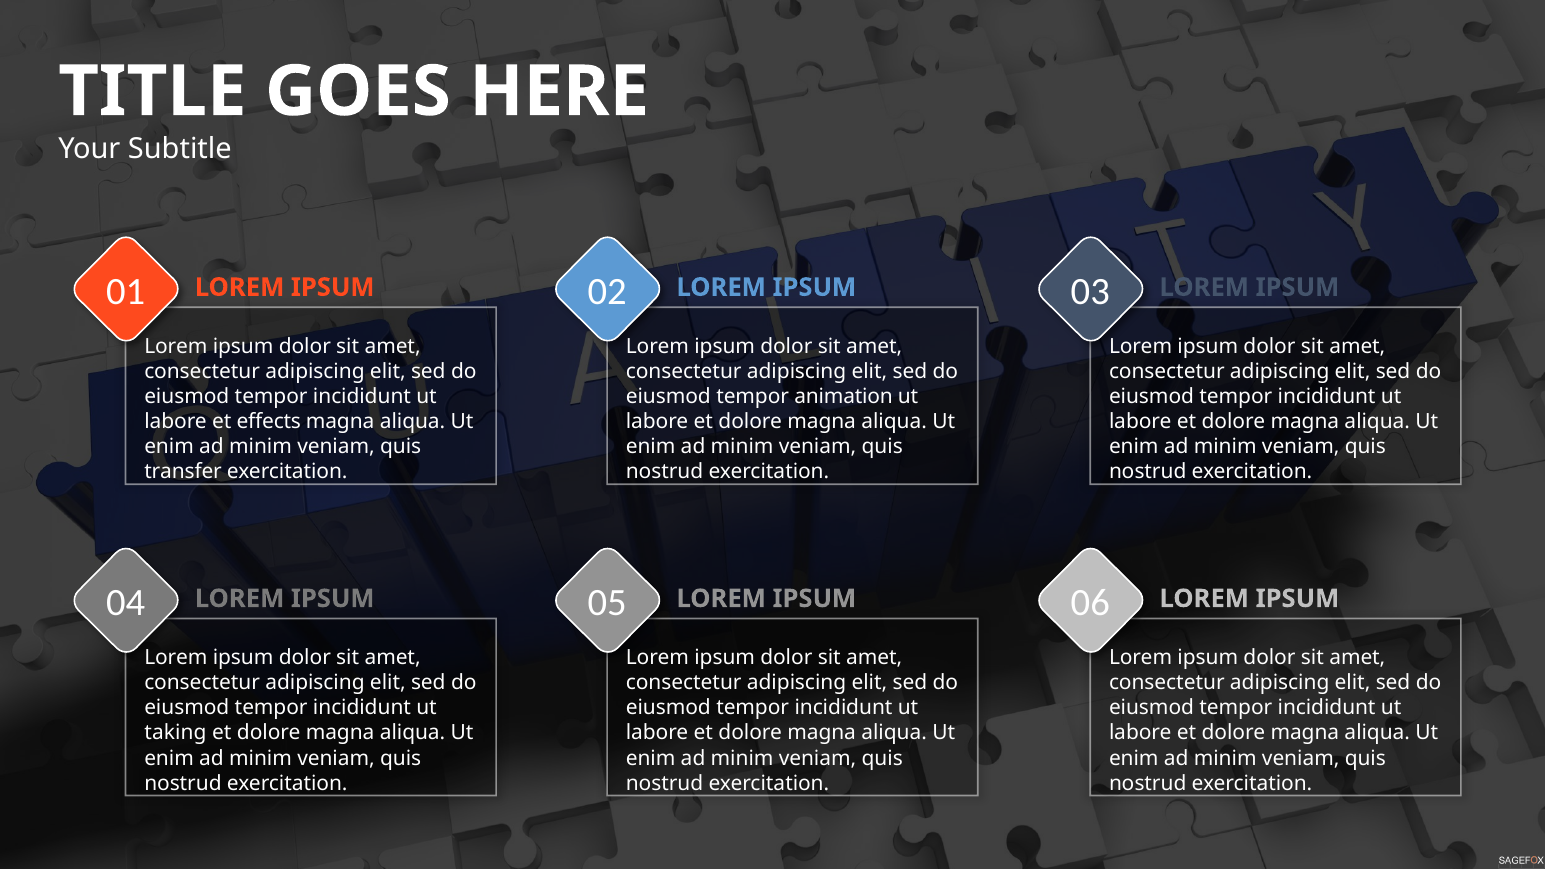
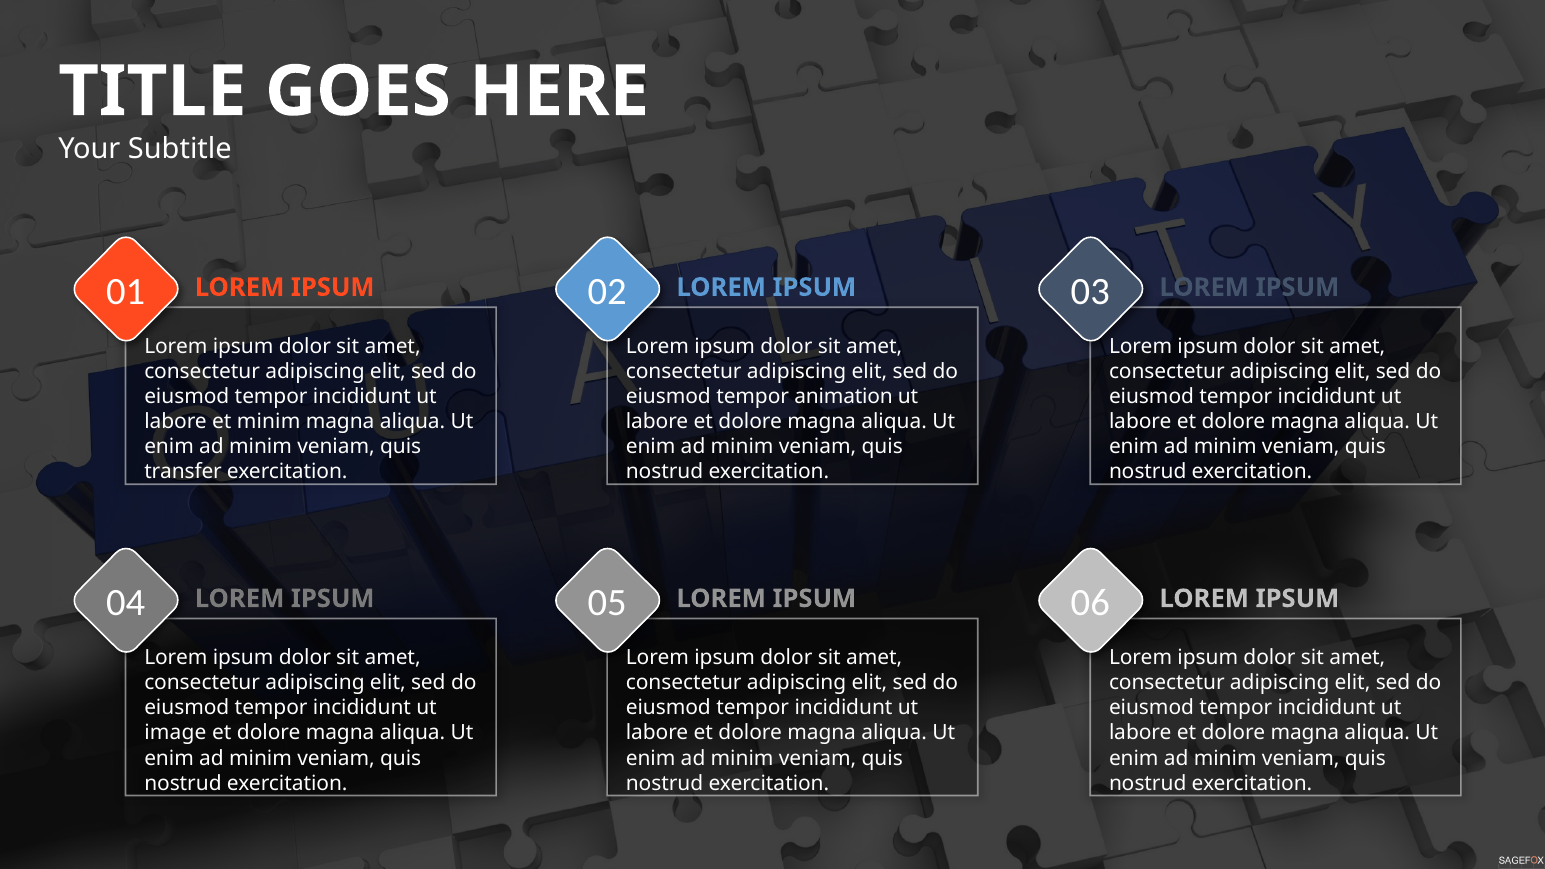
et effects: effects -> minim
taking: taking -> image
